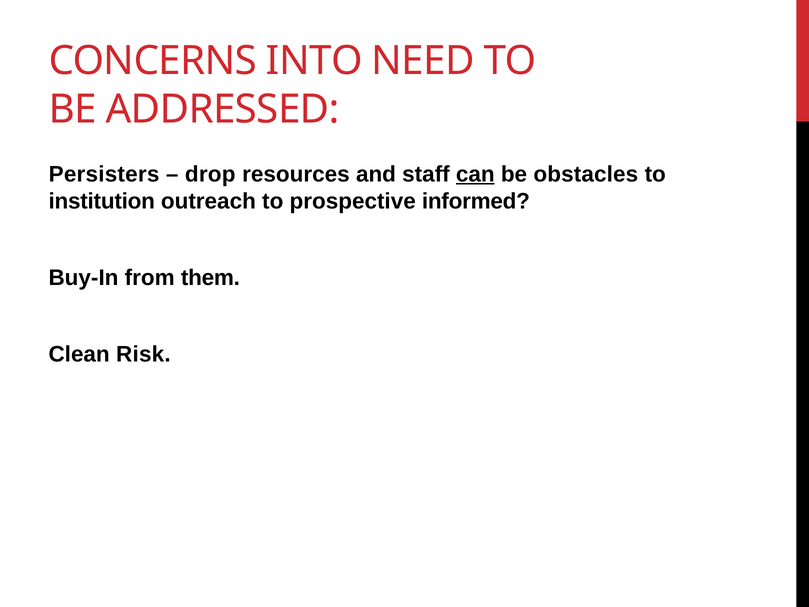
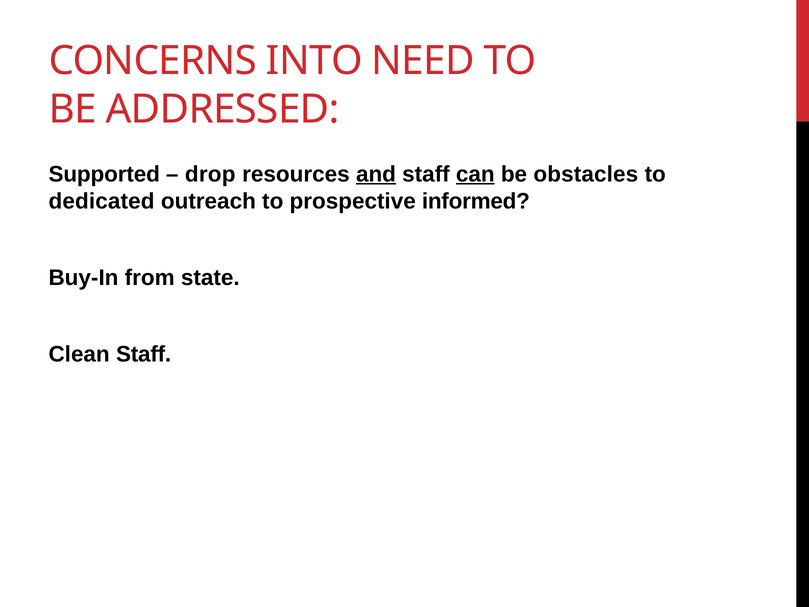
Persisters: Persisters -> Supported
and underline: none -> present
institution: institution -> dedicated
them: them -> state
Clean Risk: Risk -> Staff
